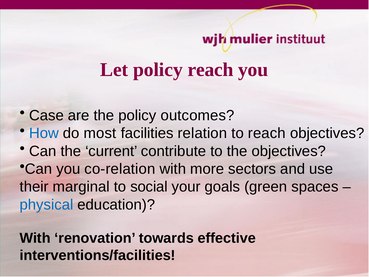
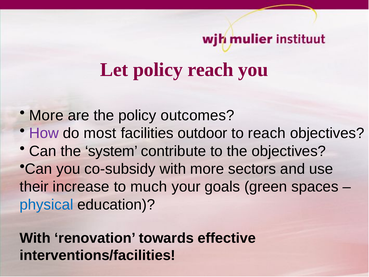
Case at (46, 115): Case -> More
How colour: blue -> purple
relation: relation -> outdoor
current: current -> system
co-relation: co-relation -> co-subsidy
marginal: marginal -> increase
social: social -> much
